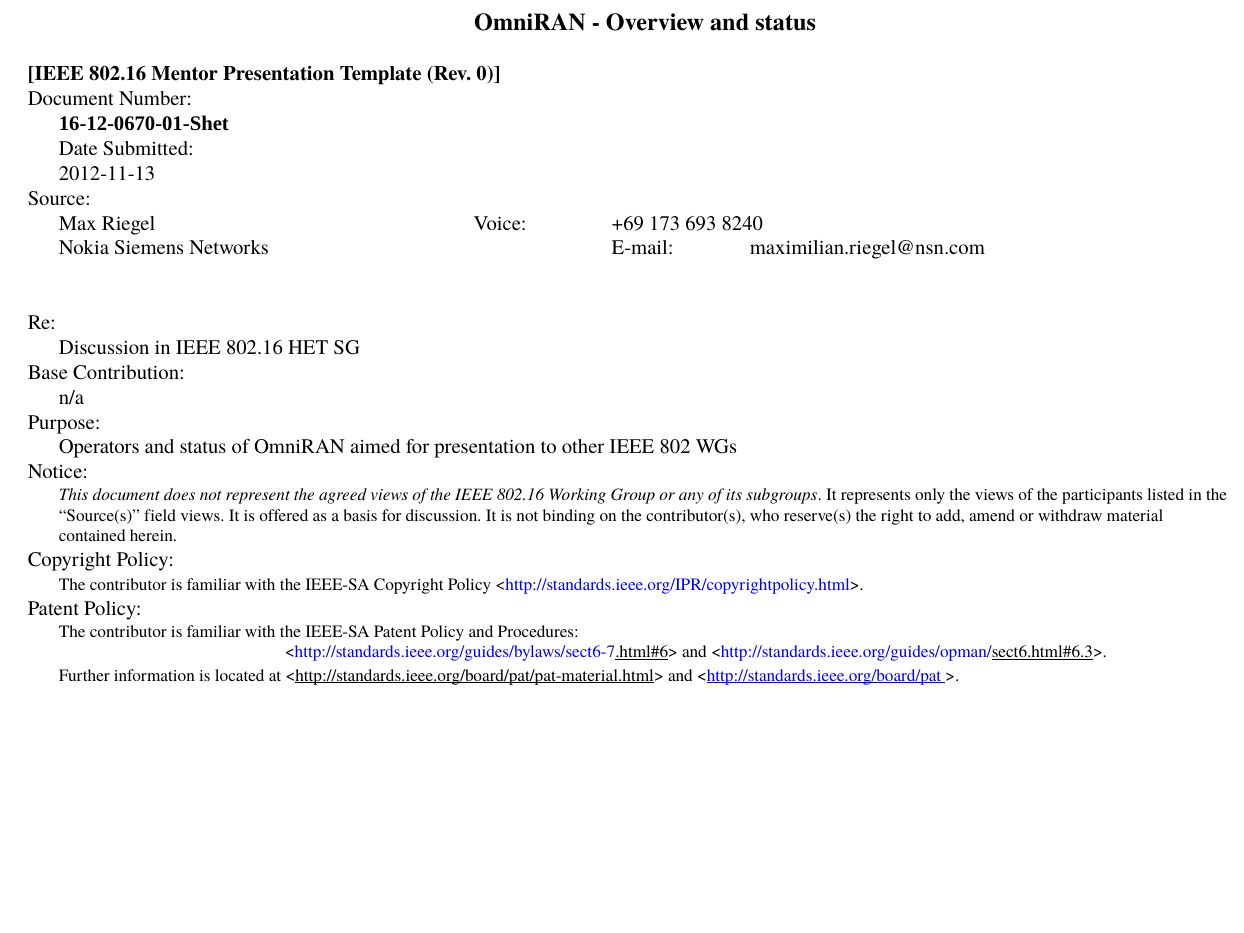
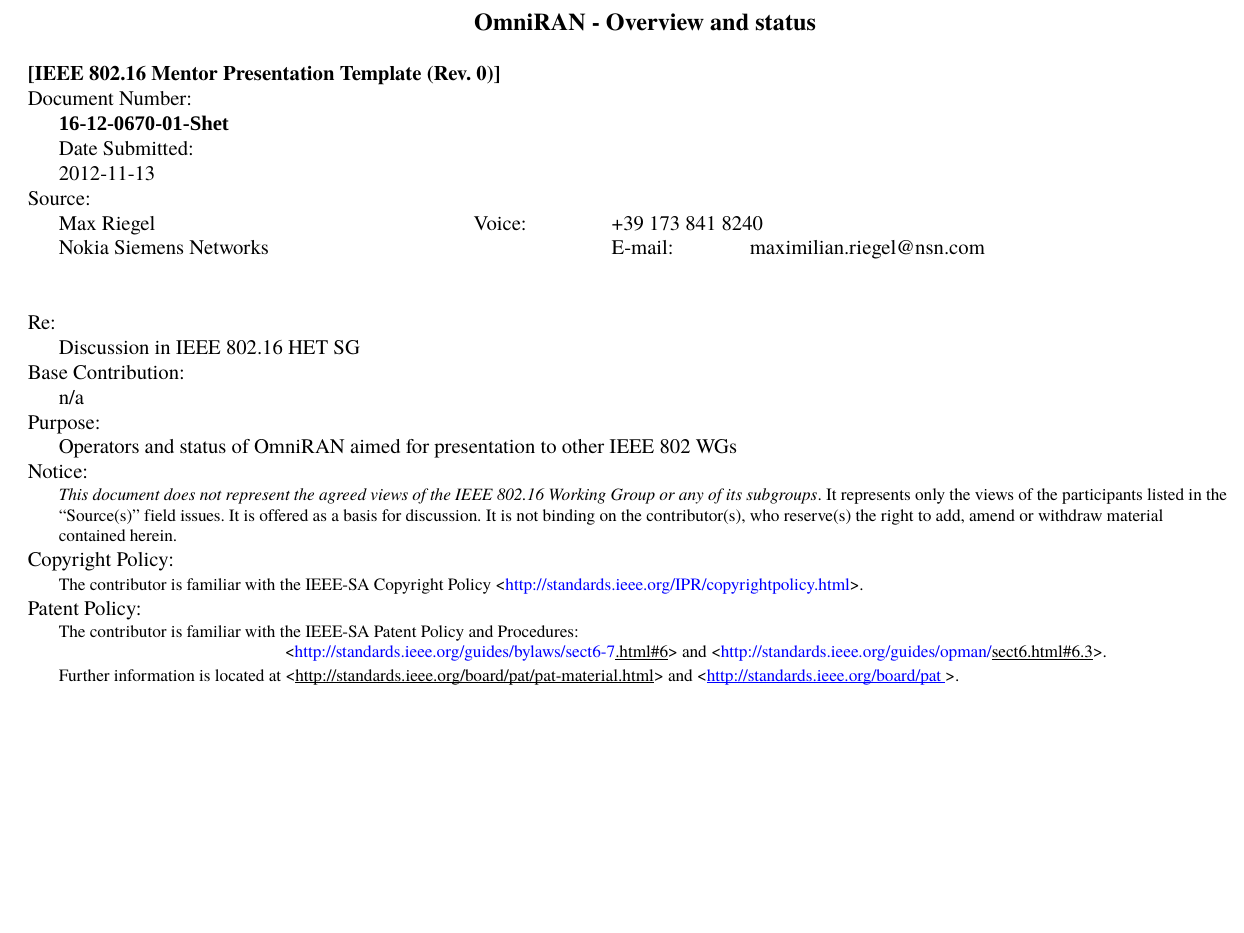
+69: +69 -> +39
693: 693 -> 841
field views: views -> issues
